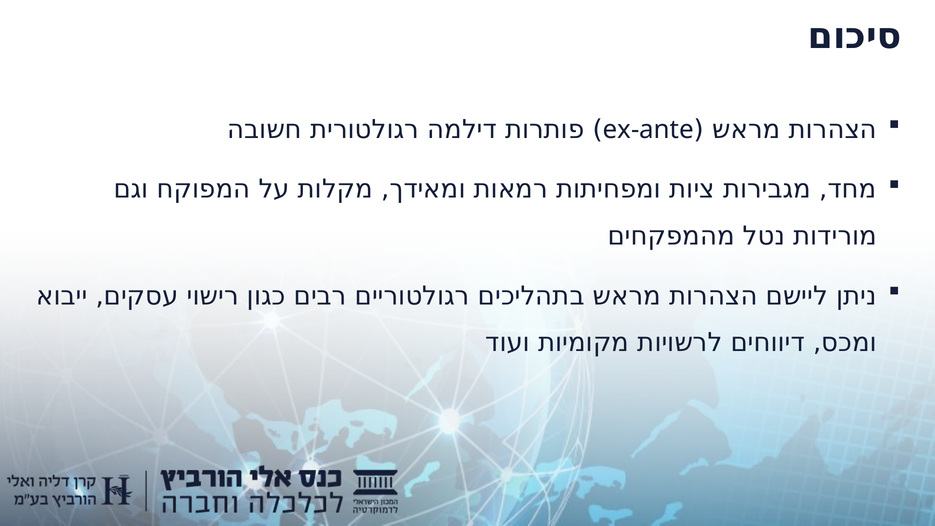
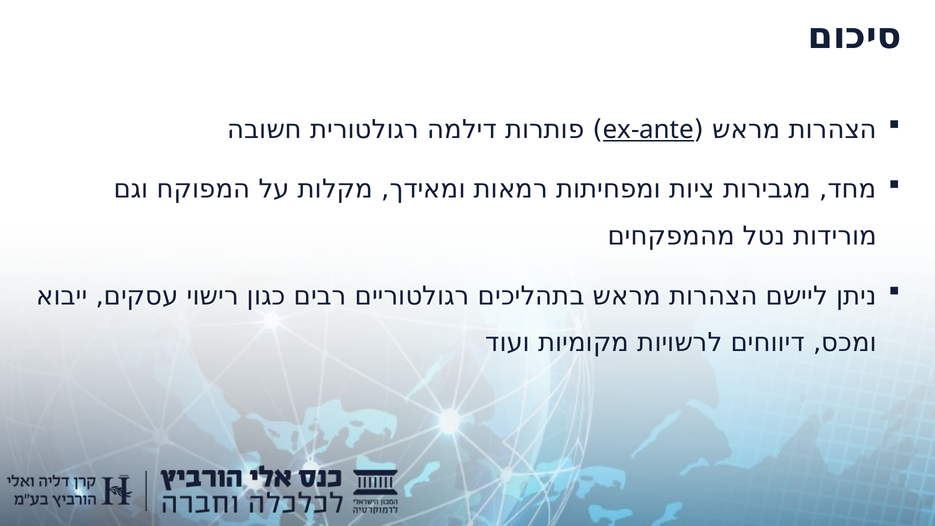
ex-ante underline: none -> present
